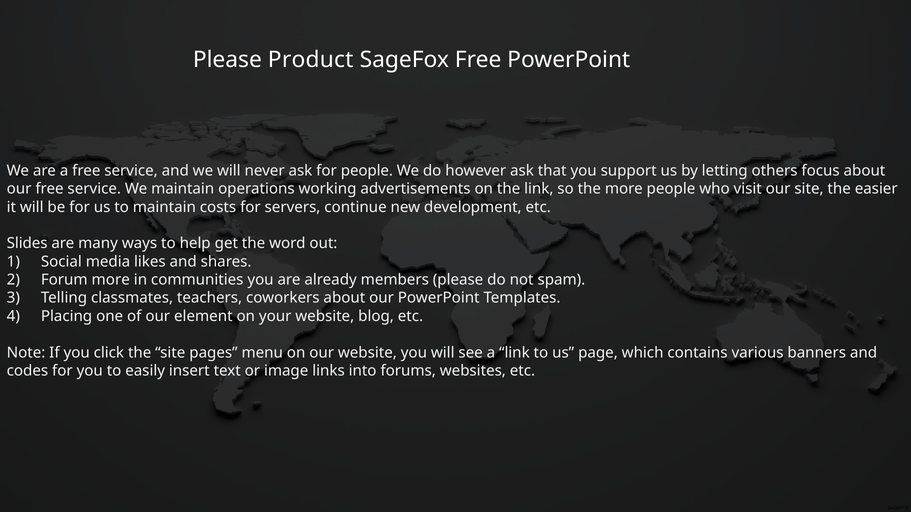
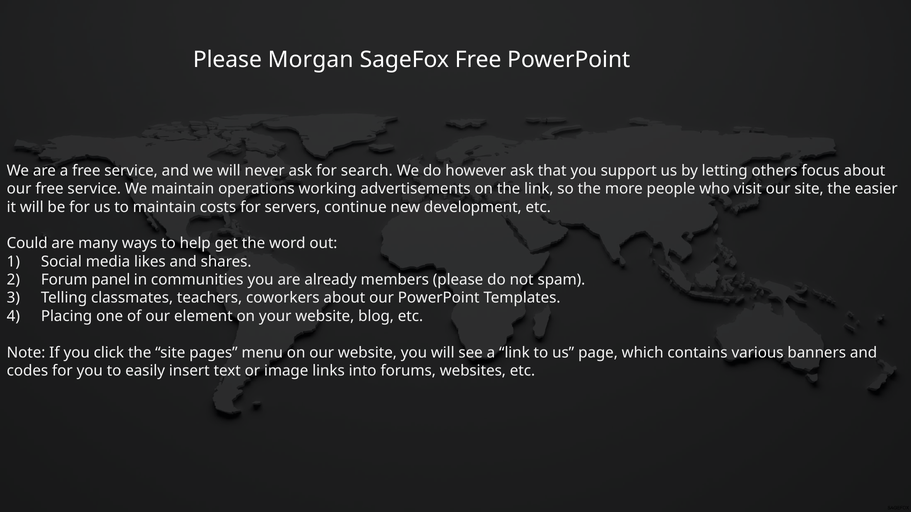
Product: Product -> Morgan
for people: people -> search
Slides: Slides -> Could
Forum more: more -> panel
